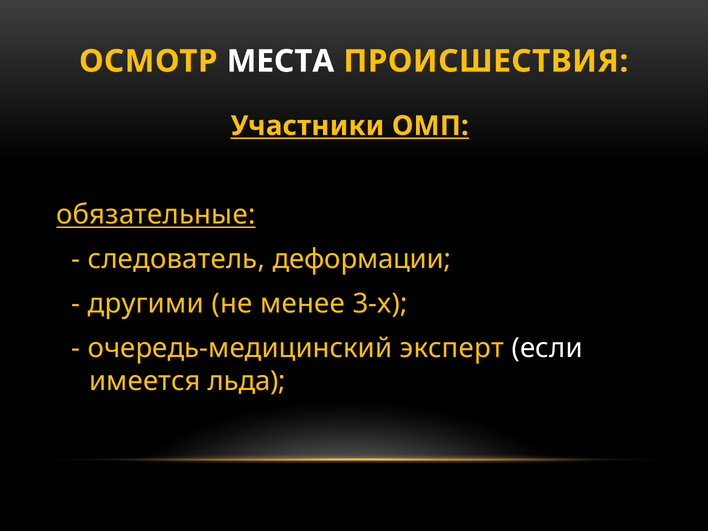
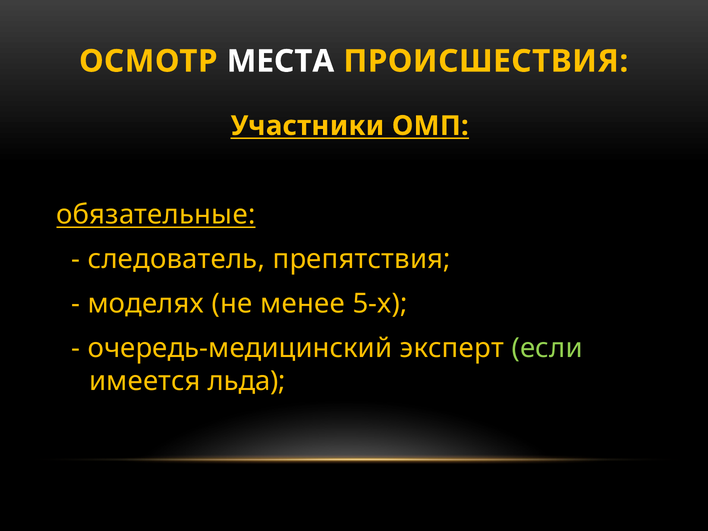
деформации: деформации -> препятствия
другими: другими -> моделях
3-х: 3-х -> 5-х
если colour: white -> light green
